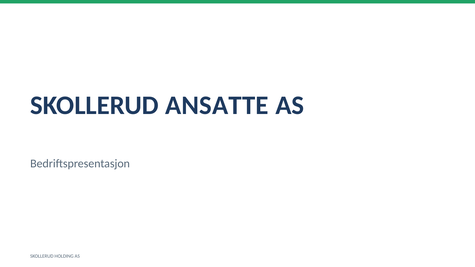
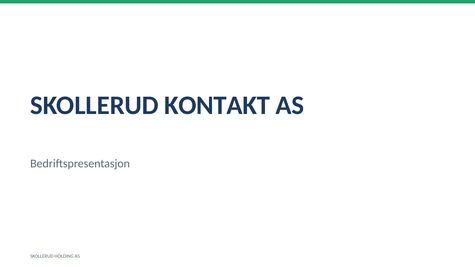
ANSATTE: ANSATTE -> KONTAKT
